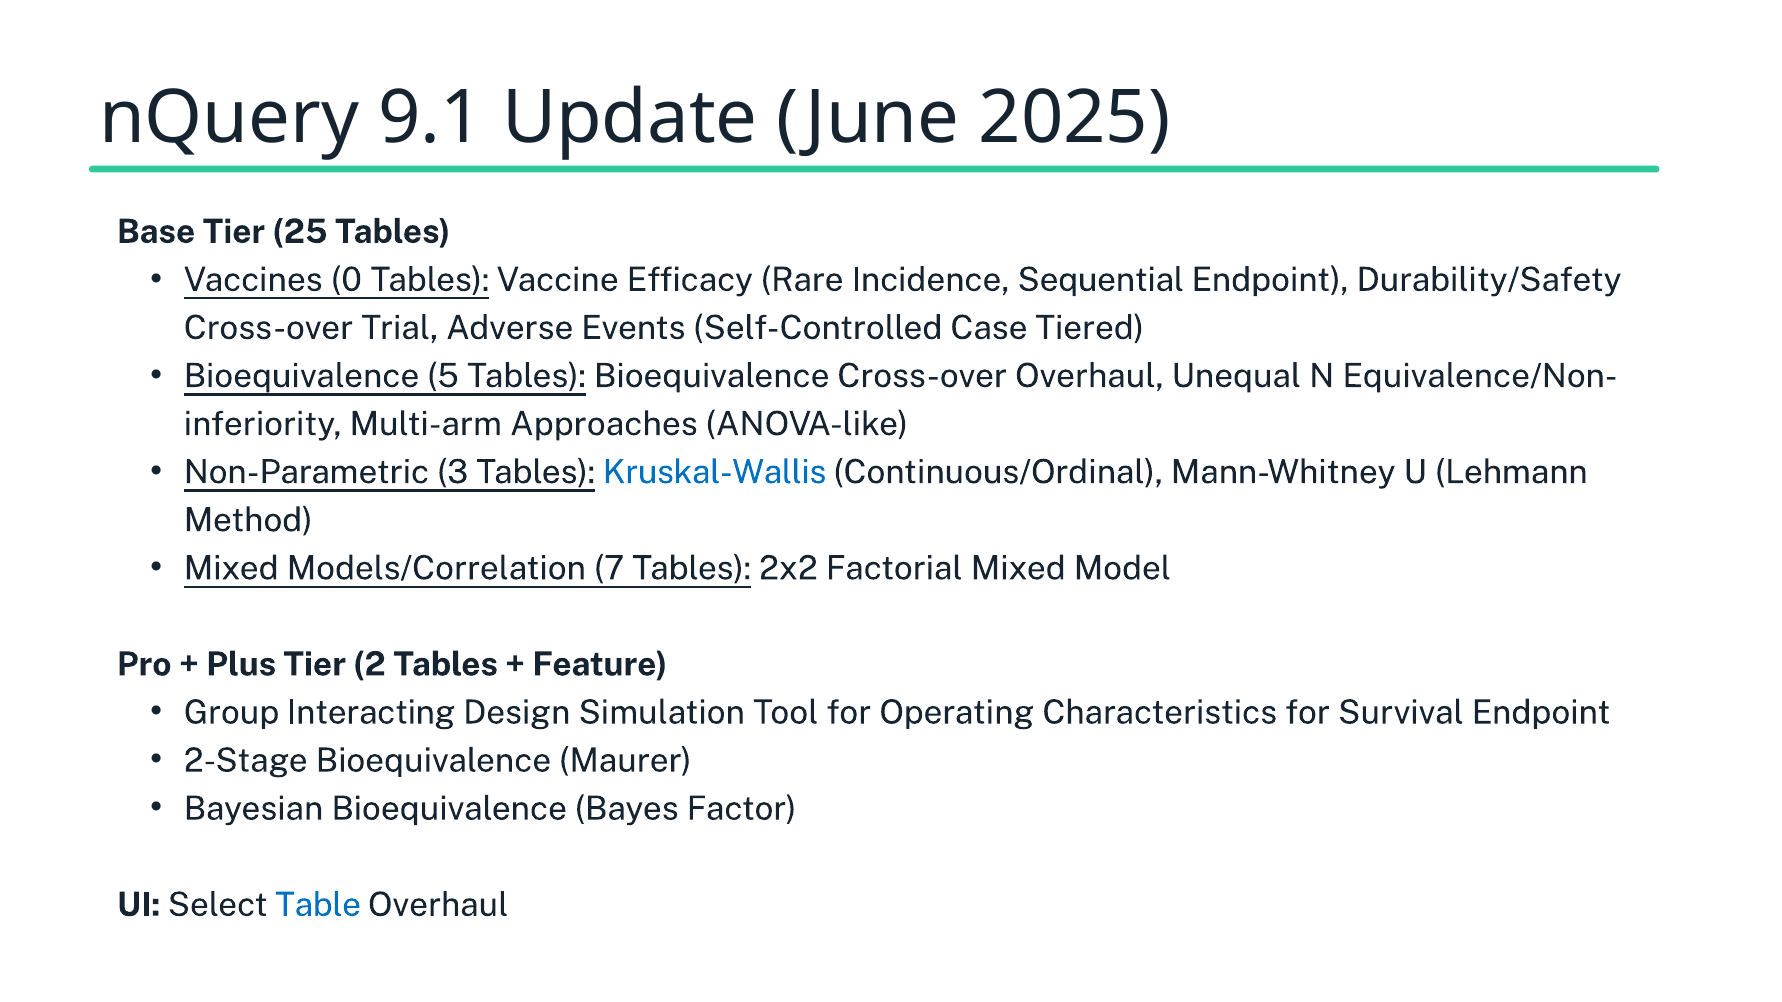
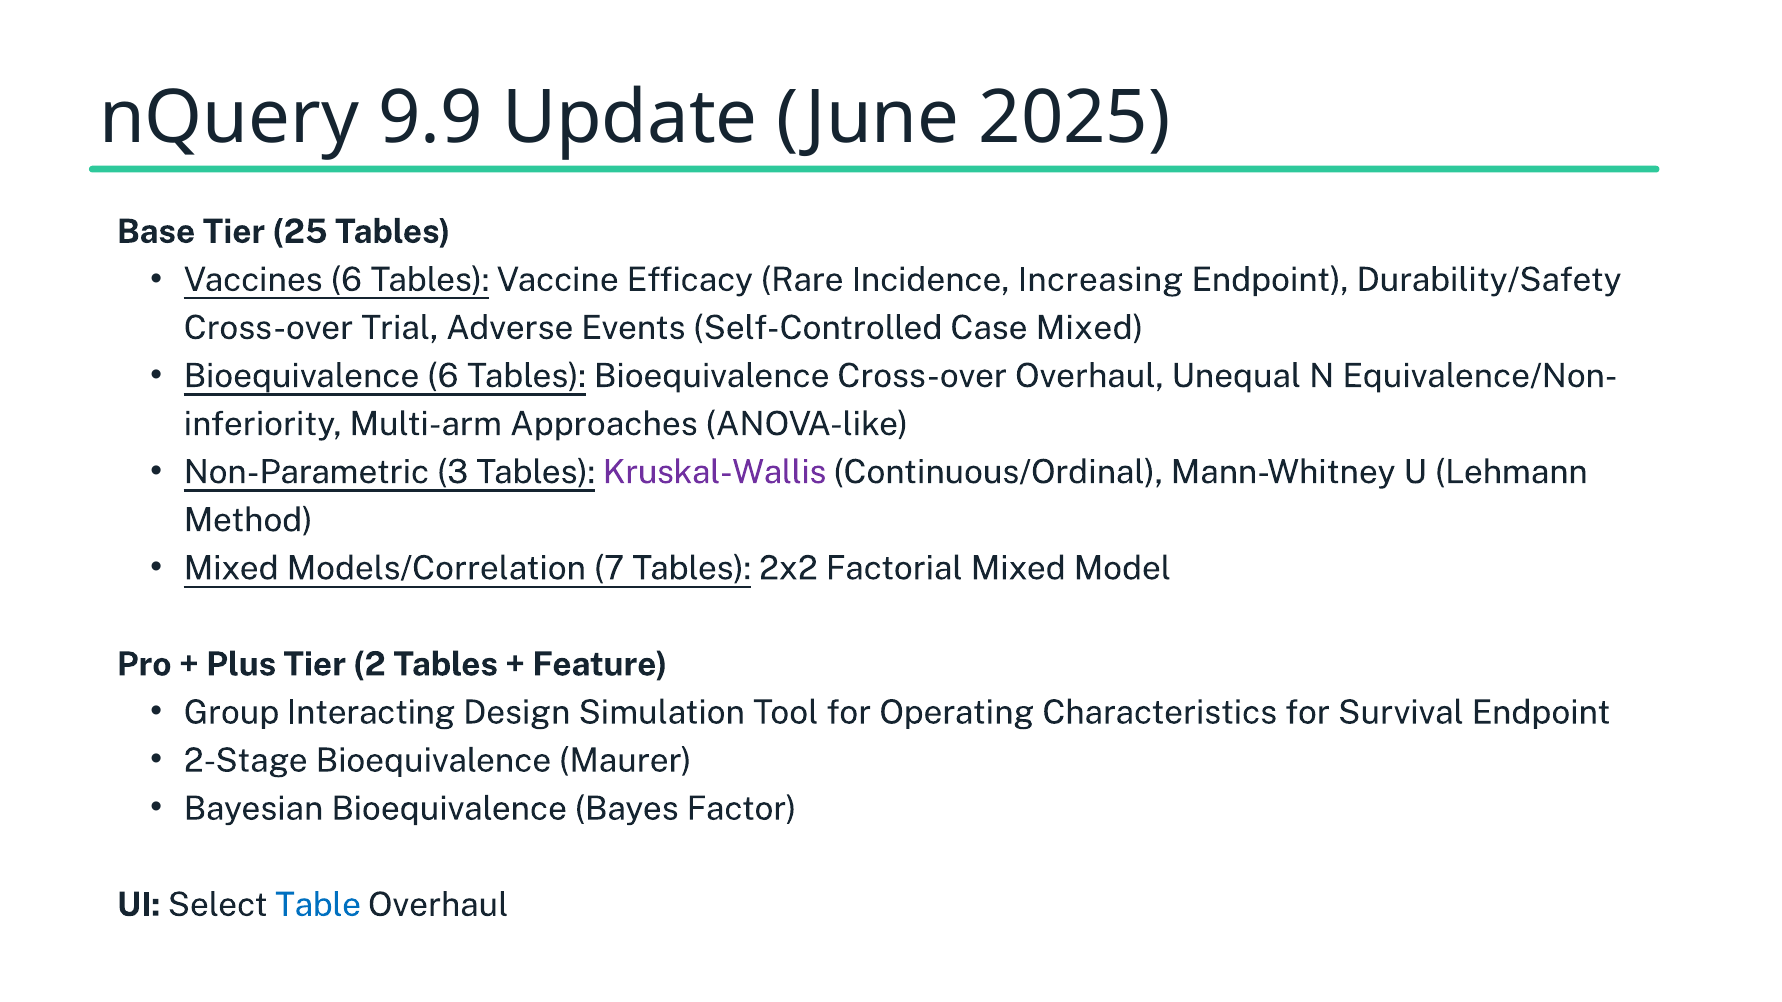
9.1: 9.1 -> 9.9
Vaccines 0: 0 -> 6
Sequential: Sequential -> Increasing
Case Tiered: Tiered -> Mixed
Bioequivalence 5: 5 -> 6
Kruskal-Wallis colour: blue -> purple
